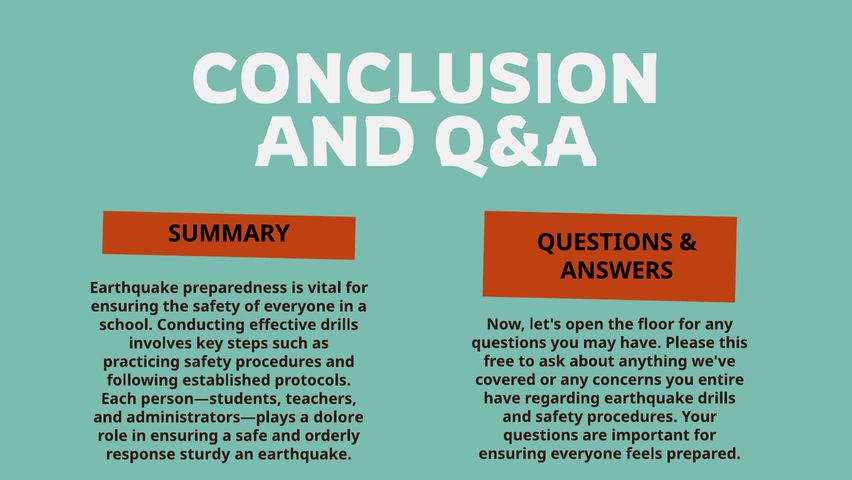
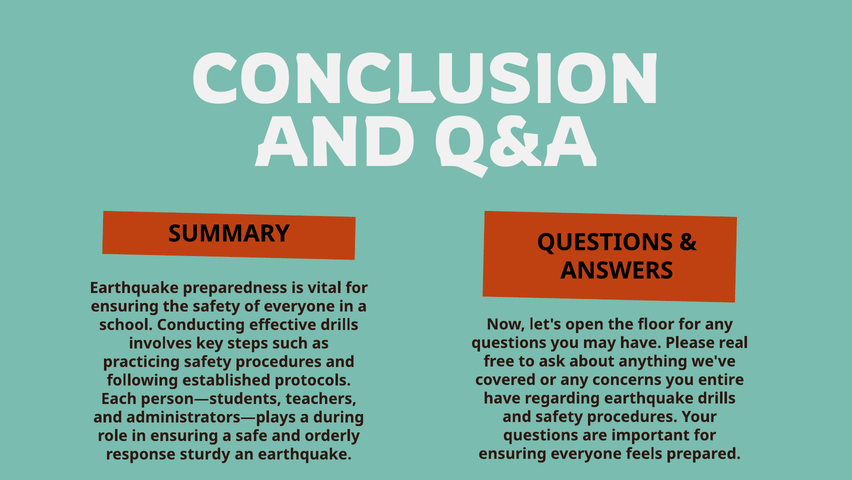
this: this -> real
dolore: dolore -> during
